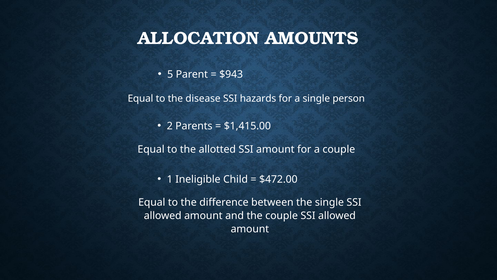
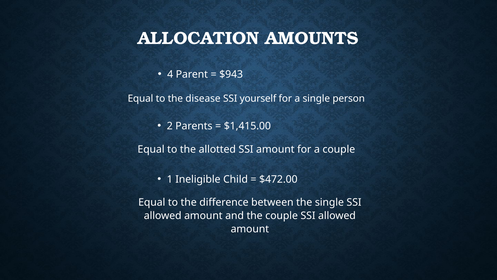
5: 5 -> 4
hazards: hazards -> yourself
